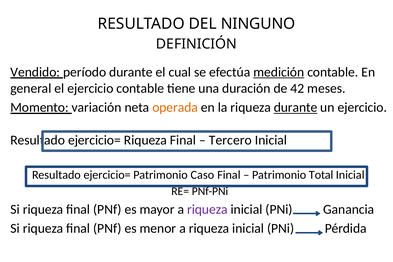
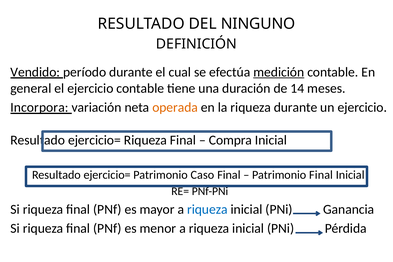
42: 42 -> 14
Momento: Momento -> Incorpora
durante at (296, 107) underline: present -> none
Tercero: Tercero -> Compra
Patrimonio Total: Total -> Final
riqueza at (207, 209) colour: purple -> blue
